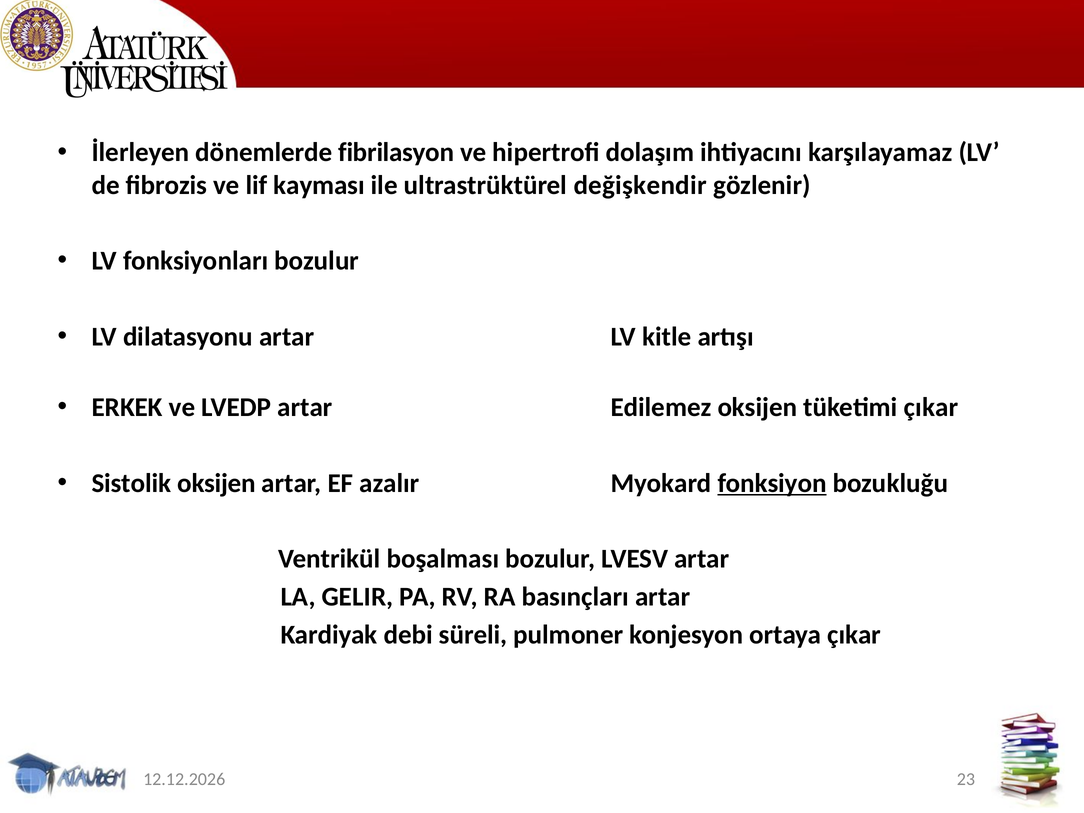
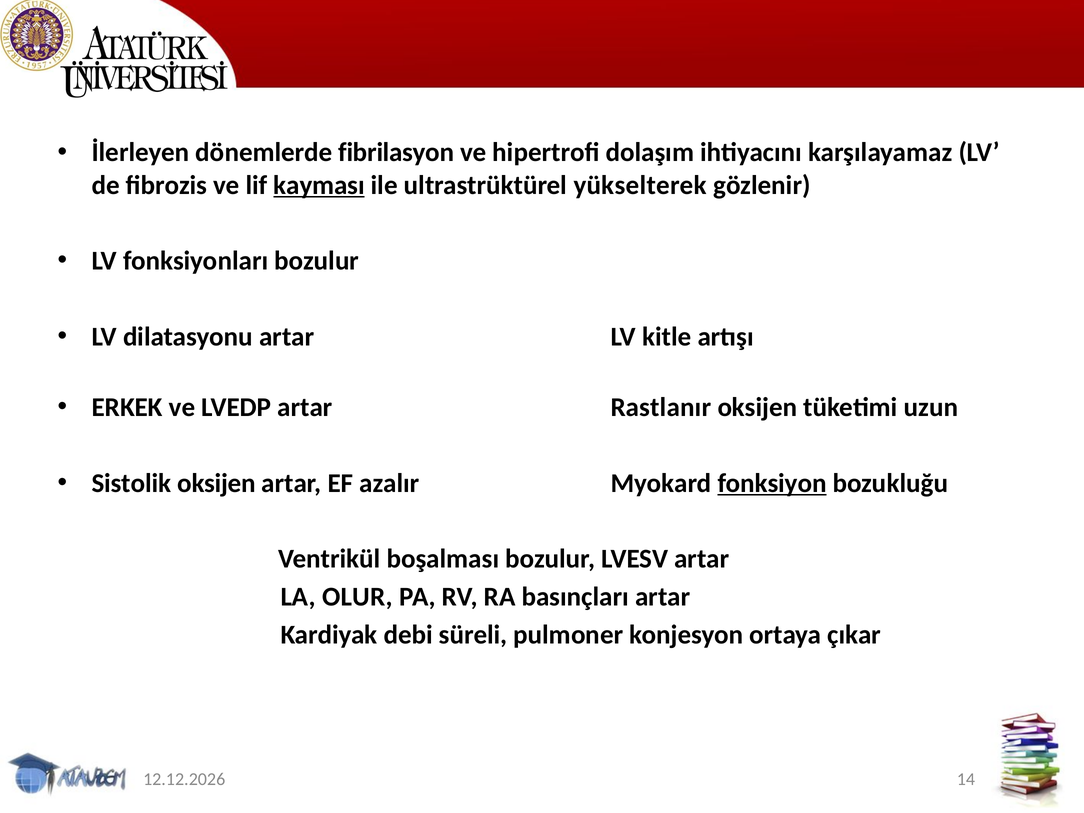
kayması underline: none -> present
değişkendir: değişkendir -> yükselterek
Edilemez: Edilemez -> Rastlanır
tüketimi çıkar: çıkar -> uzun
GELIR: GELIR -> OLUR
23: 23 -> 14
